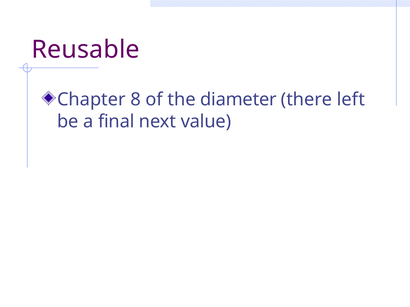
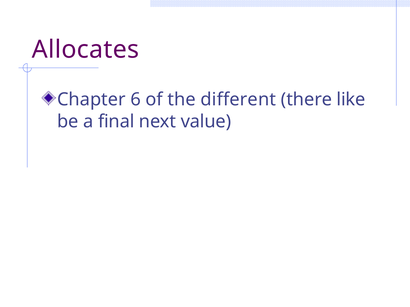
Reusable: Reusable -> Allocates
8: 8 -> 6
diameter: diameter -> different
left: left -> like
